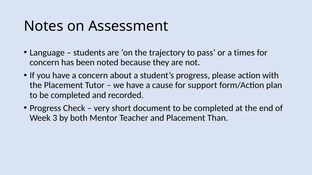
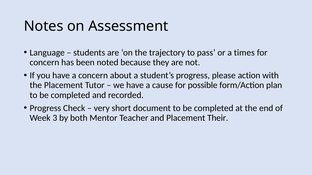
support: support -> possible
Than: Than -> Their
